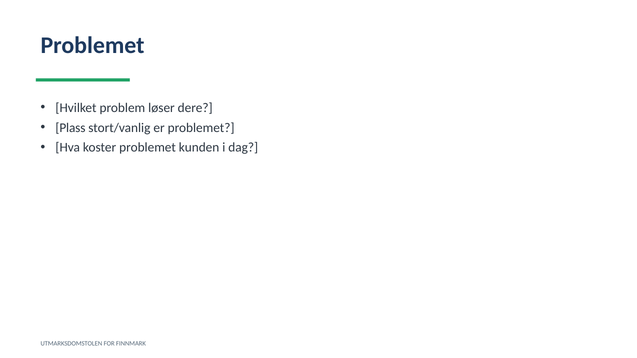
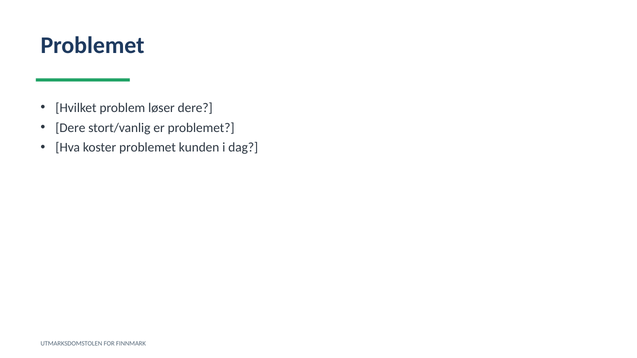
Plass at (70, 128): Plass -> Dere
